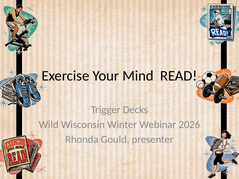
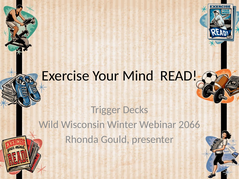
2026: 2026 -> 2066
